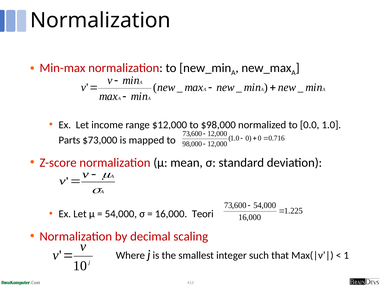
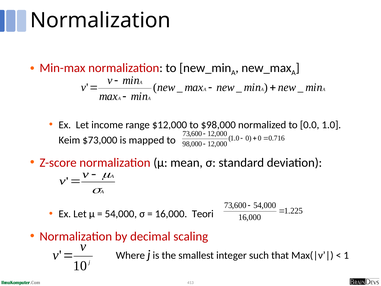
Parts: Parts -> Keim
